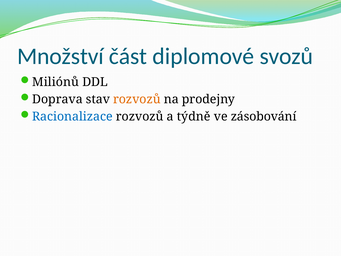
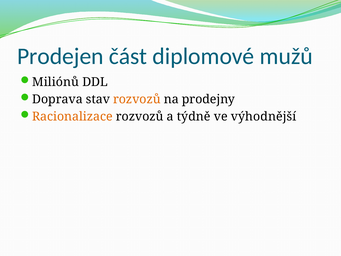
Množství: Množství -> Prodejen
svozů: svozů -> mužů
Racionalizace colour: blue -> orange
zásobování: zásobování -> výhodnější
